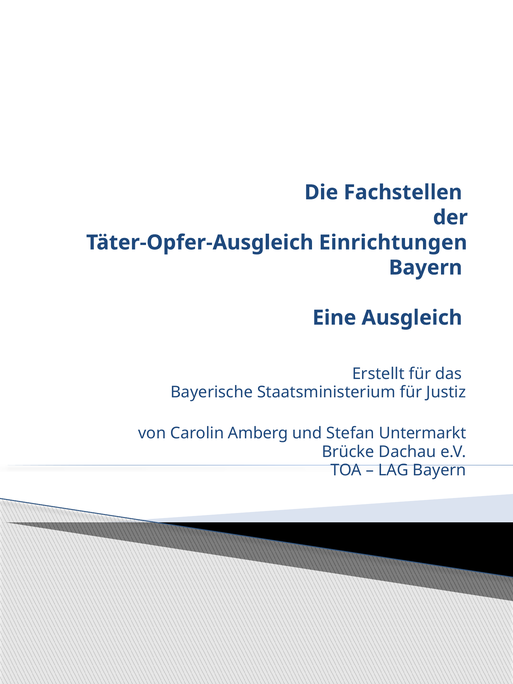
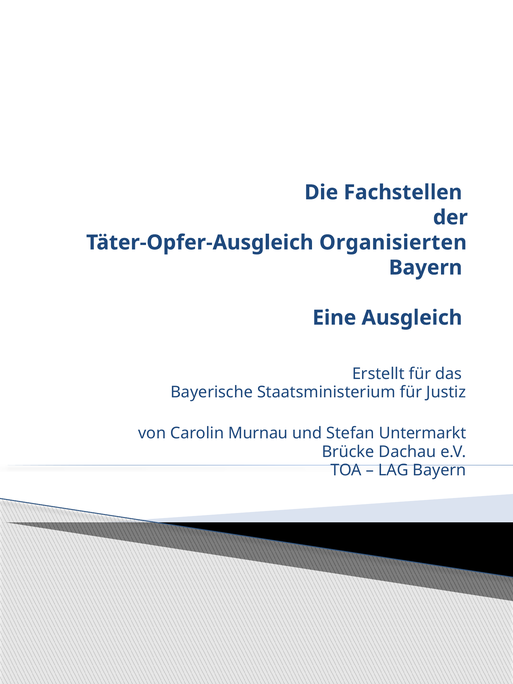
Einrichtungen: Einrichtungen -> Organisierten
Amberg: Amberg -> Murnau
